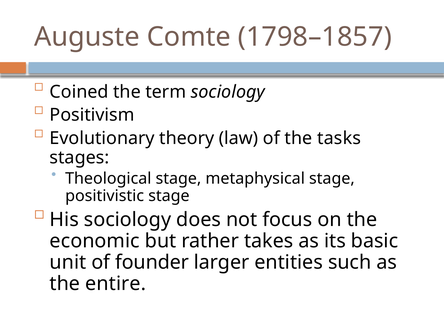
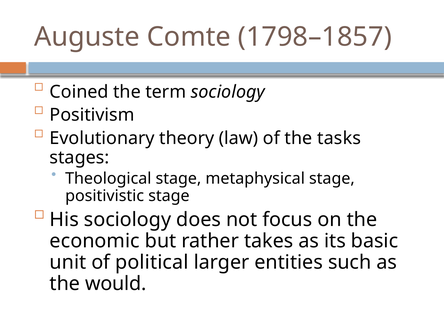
founder: founder -> political
entire: entire -> would
